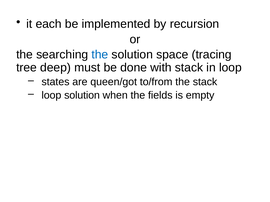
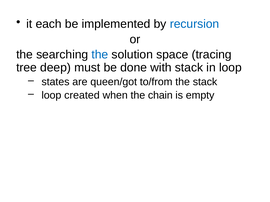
recursion colour: black -> blue
loop solution: solution -> created
fields: fields -> chain
